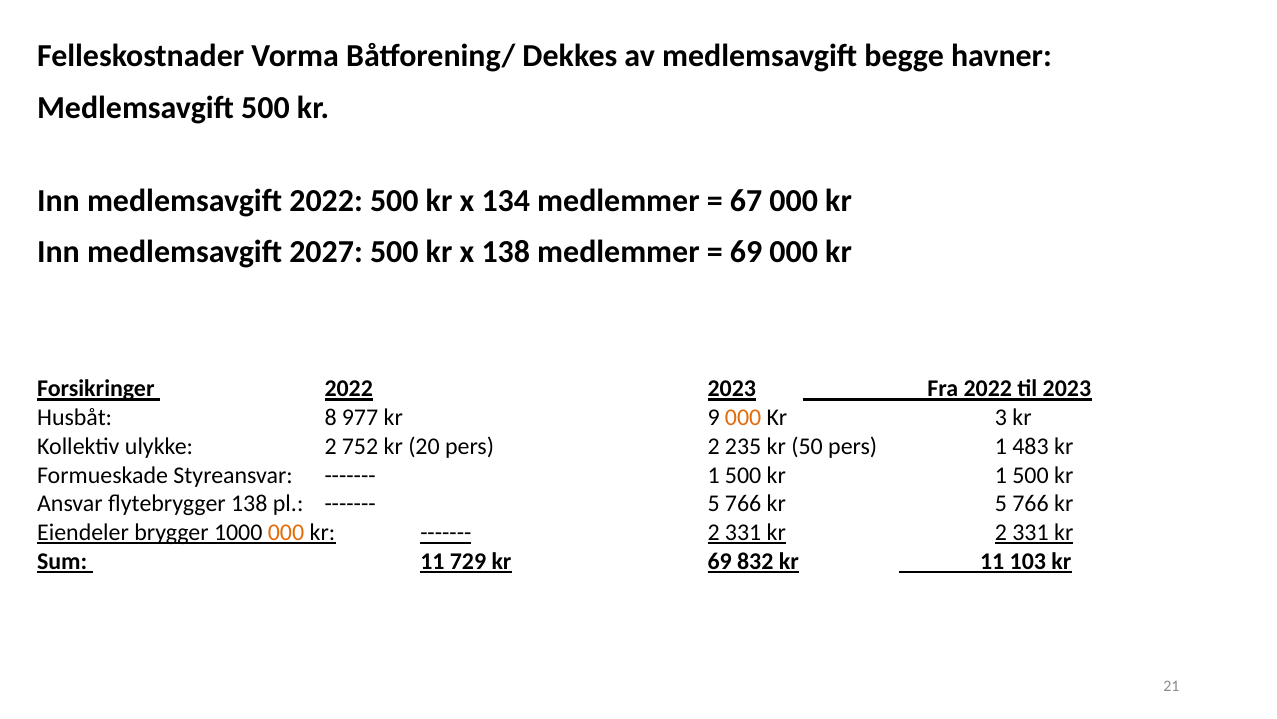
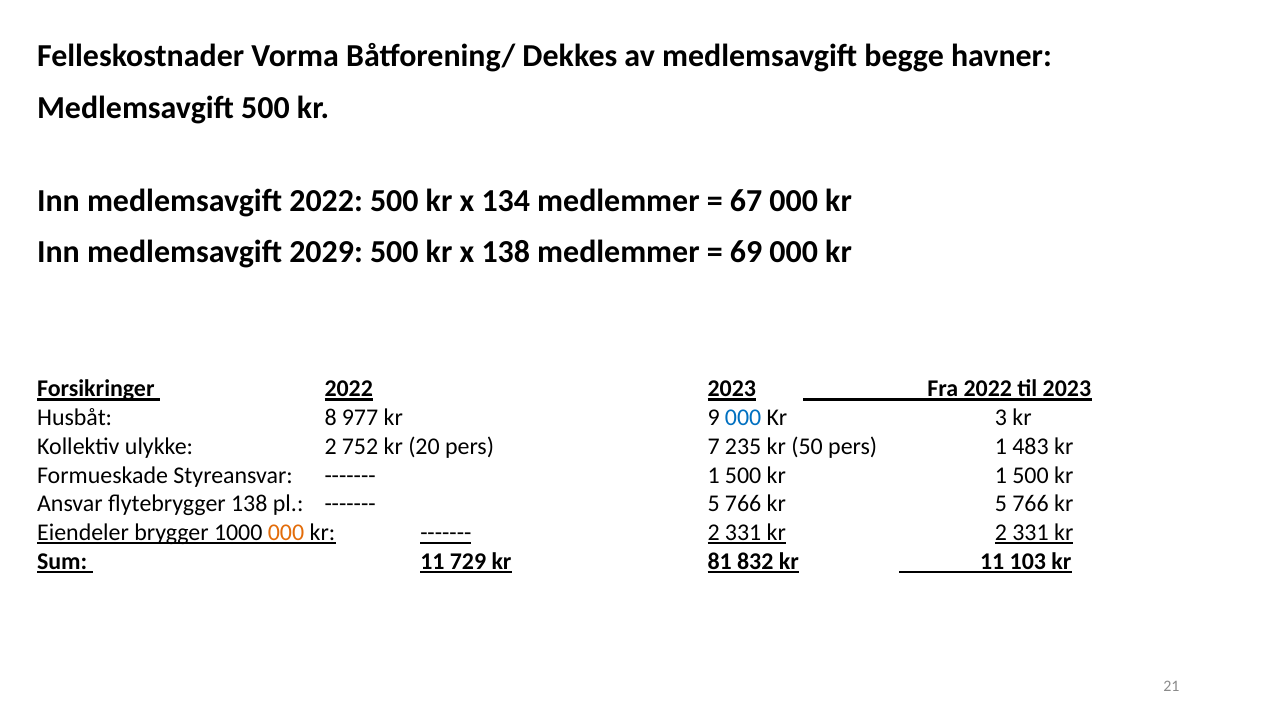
2027: 2027 -> 2029
000 at (743, 417) colour: orange -> blue
pers 2: 2 -> 7
kr 69: 69 -> 81
